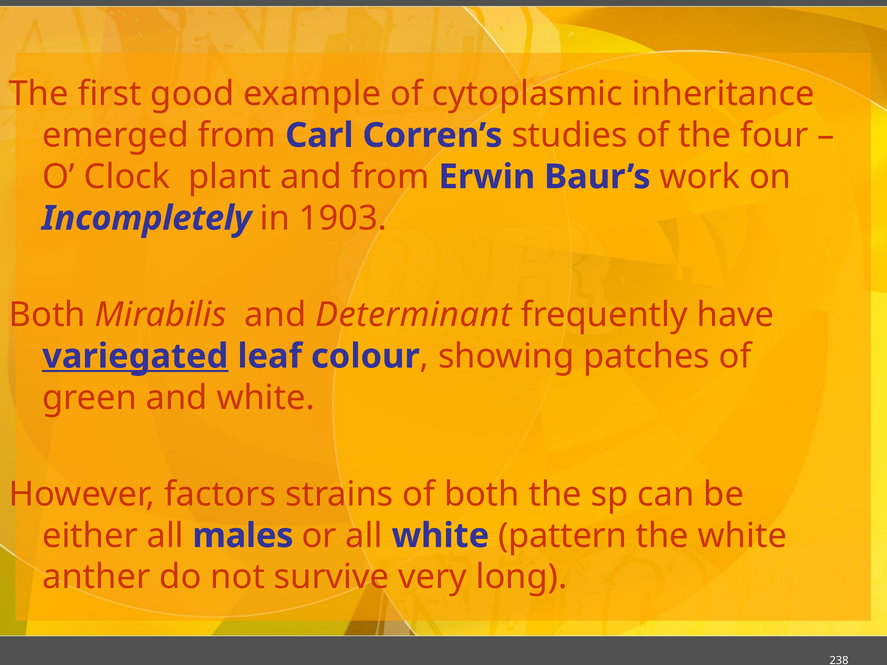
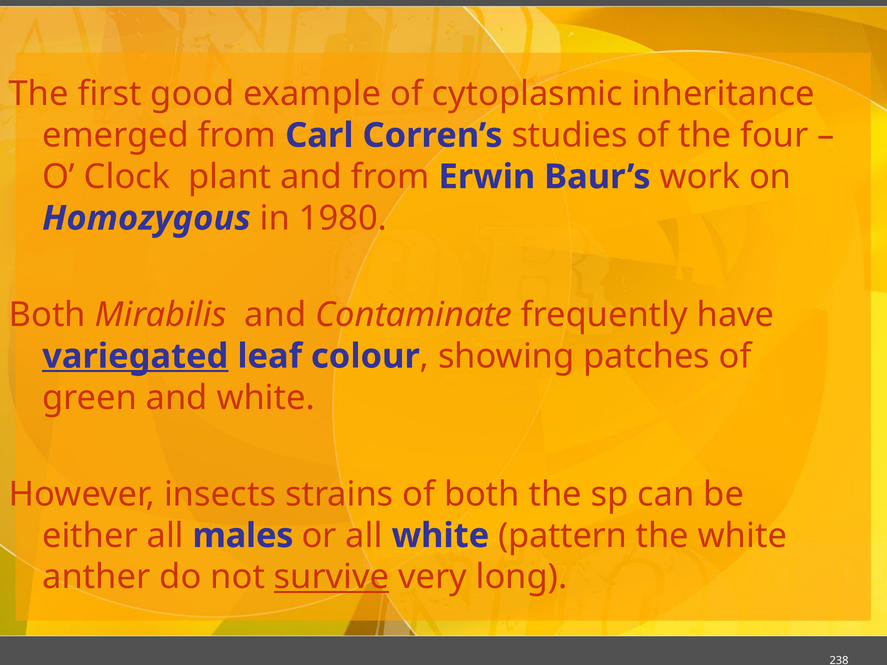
Incompletely: Incompletely -> Homozygous
1903: 1903 -> 1980
Determinant: Determinant -> Contaminate
factors: factors -> insects
survive underline: none -> present
